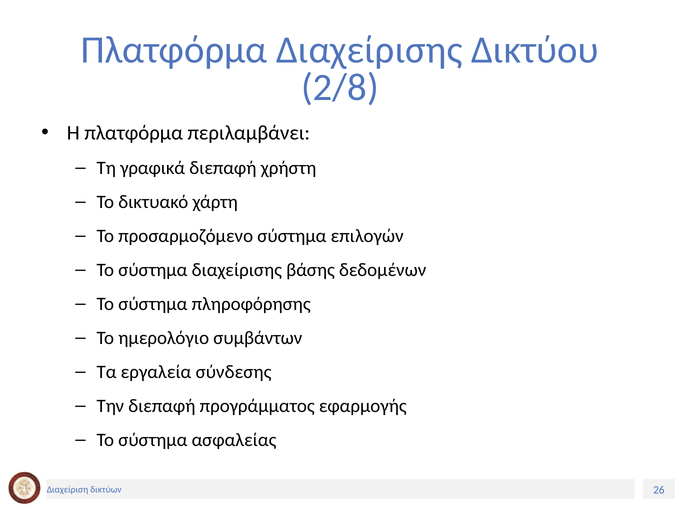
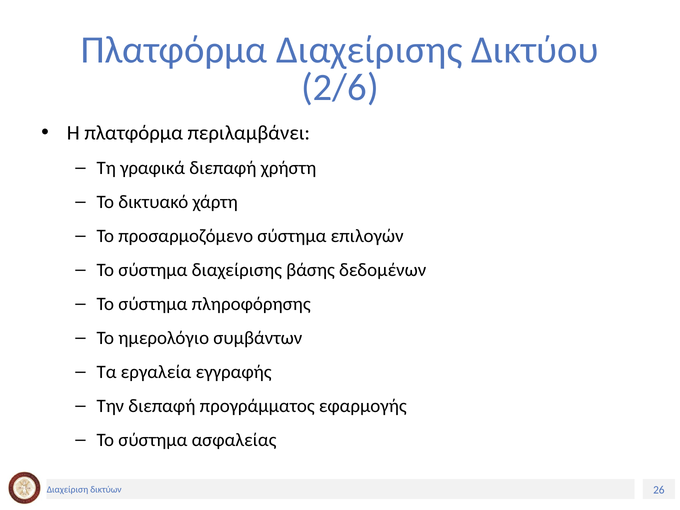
2/8: 2/8 -> 2/6
σύνδεσης: σύνδεσης -> εγγραφής
